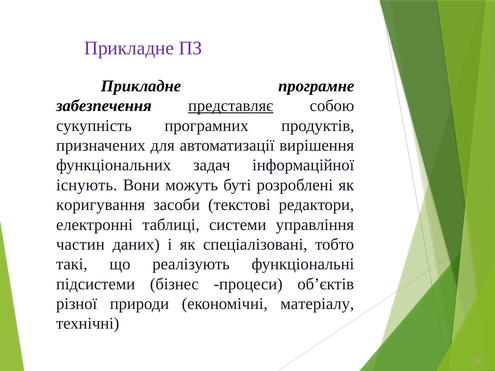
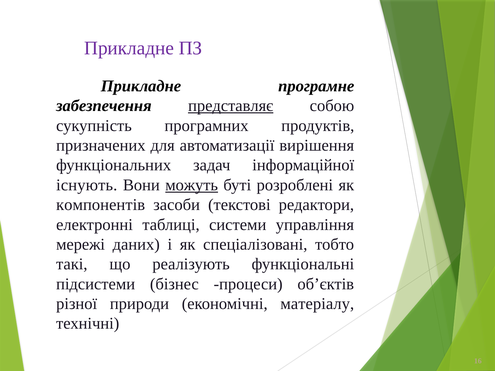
можуть underline: none -> present
коригування: коригування -> компонентів
частин: частин -> мережі
